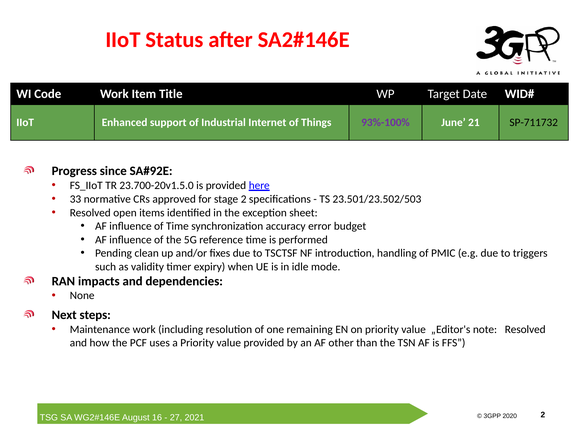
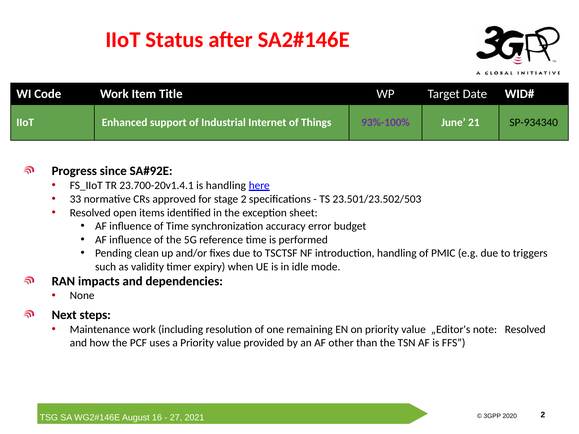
SP-711732: SP-711732 -> SP-934340
23.700-20v1.5.0: 23.700-20v1.5.0 -> 23.700-20v1.4.1
is provided: provided -> handling
